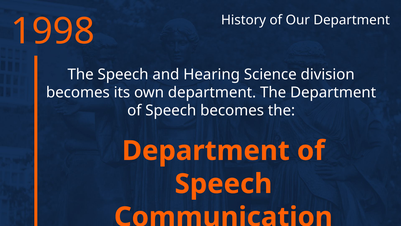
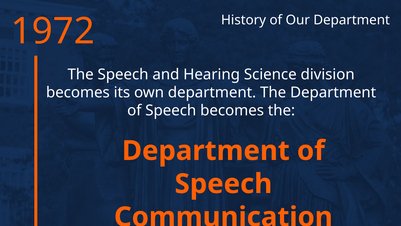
1998: 1998 -> 1972
